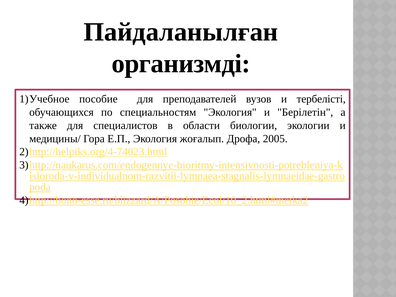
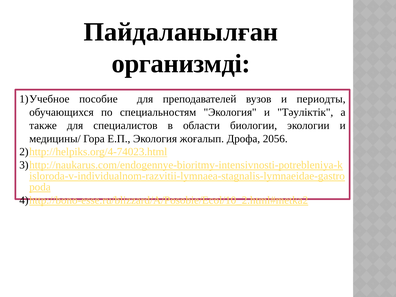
тербелісті: тербелісті -> периодты
Берілетін: Берілетін -> Тәуліктік
2005: 2005 -> 2056
